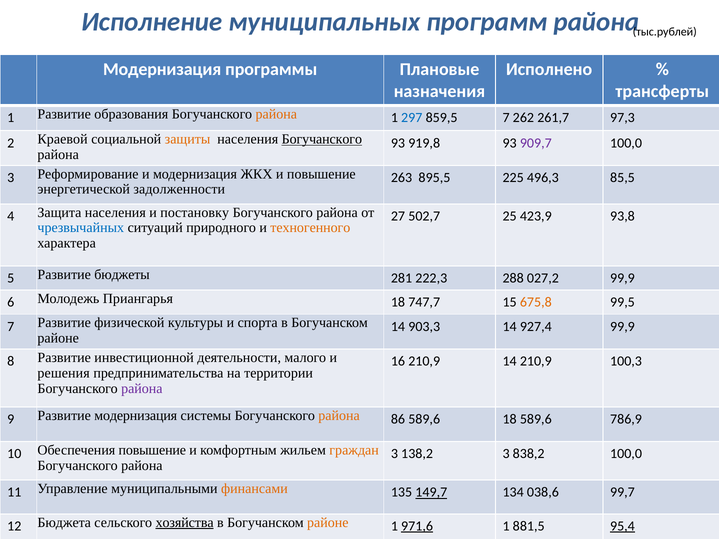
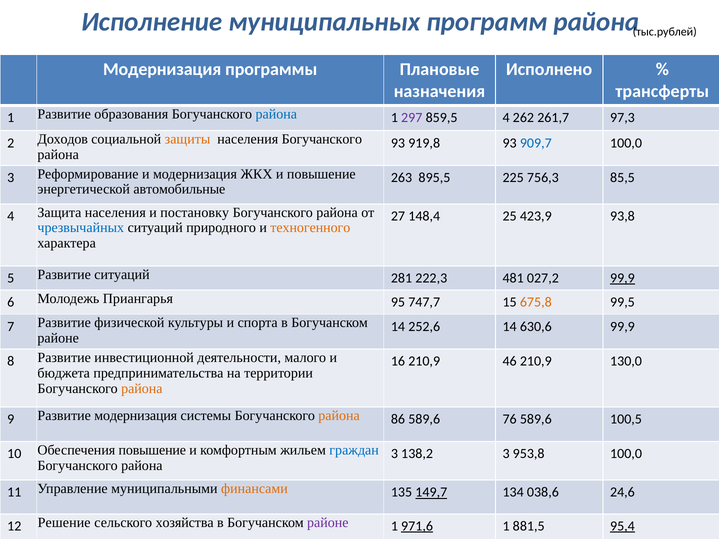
района at (276, 114) colour: orange -> blue
297 colour: blue -> purple
859,5 7: 7 -> 4
Краевой: Краевой -> Доходов
Богучанского at (322, 139) underline: present -> none
909,7 colour: purple -> blue
496,3: 496,3 -> 756,3
задолженности: задолженности -> автомобильные
502,7: 502,7 -> 148,4
Развитие бюджеты: бюджеты -> ситуаций
288: 288 -> 481
99,9 at (622, 278) underline: none -> present
Приангарья 18: 18 -> 95
903,3: 903,3 -> 252,6
927,4: 927,4 -> 630,6
210,9 14: 14 -> 46
100,3: 100,3 -> 130,0
решения at (64, 373): решения -> бюджета
района at (142, 389) colour: purple -> orange
589,6 18: 18 -> 76
786,9: 786,9 -> 100,5
граждан colour: orange -> blue
838,2: 838,2 -> 953,8
99,7: 99,7 -> 24,6
12 Бюджета: Бюджета -> Решение
хозяйства underline: present -> none
районе at (328, 523) colour: orange -> purple
